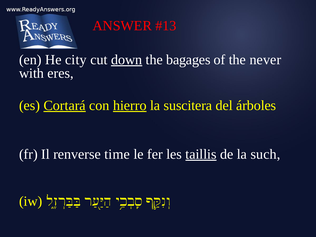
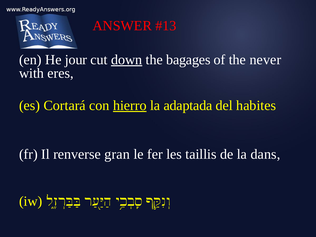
city: city -> jour
Cortará underline: present -> none
suscitera: suscitera -> adaptada
árboles: árboles -> habites
time: time -> gran
taillis underline: present -> none
such: such -> dans
